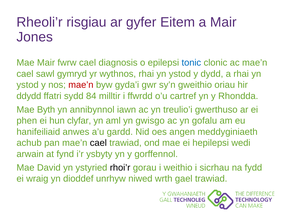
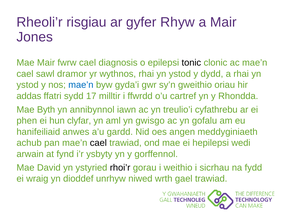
Eitem: Eitem -> Rhyw
tonic colour: blue -> black
gymryd: gymryd -> dramor
mae’n at (81, 85) colour: red -> blue
ddydd: ddydd -> addas
84: 84 -> 17
gwerthuso: gwerthuso -> cyfathrebu
